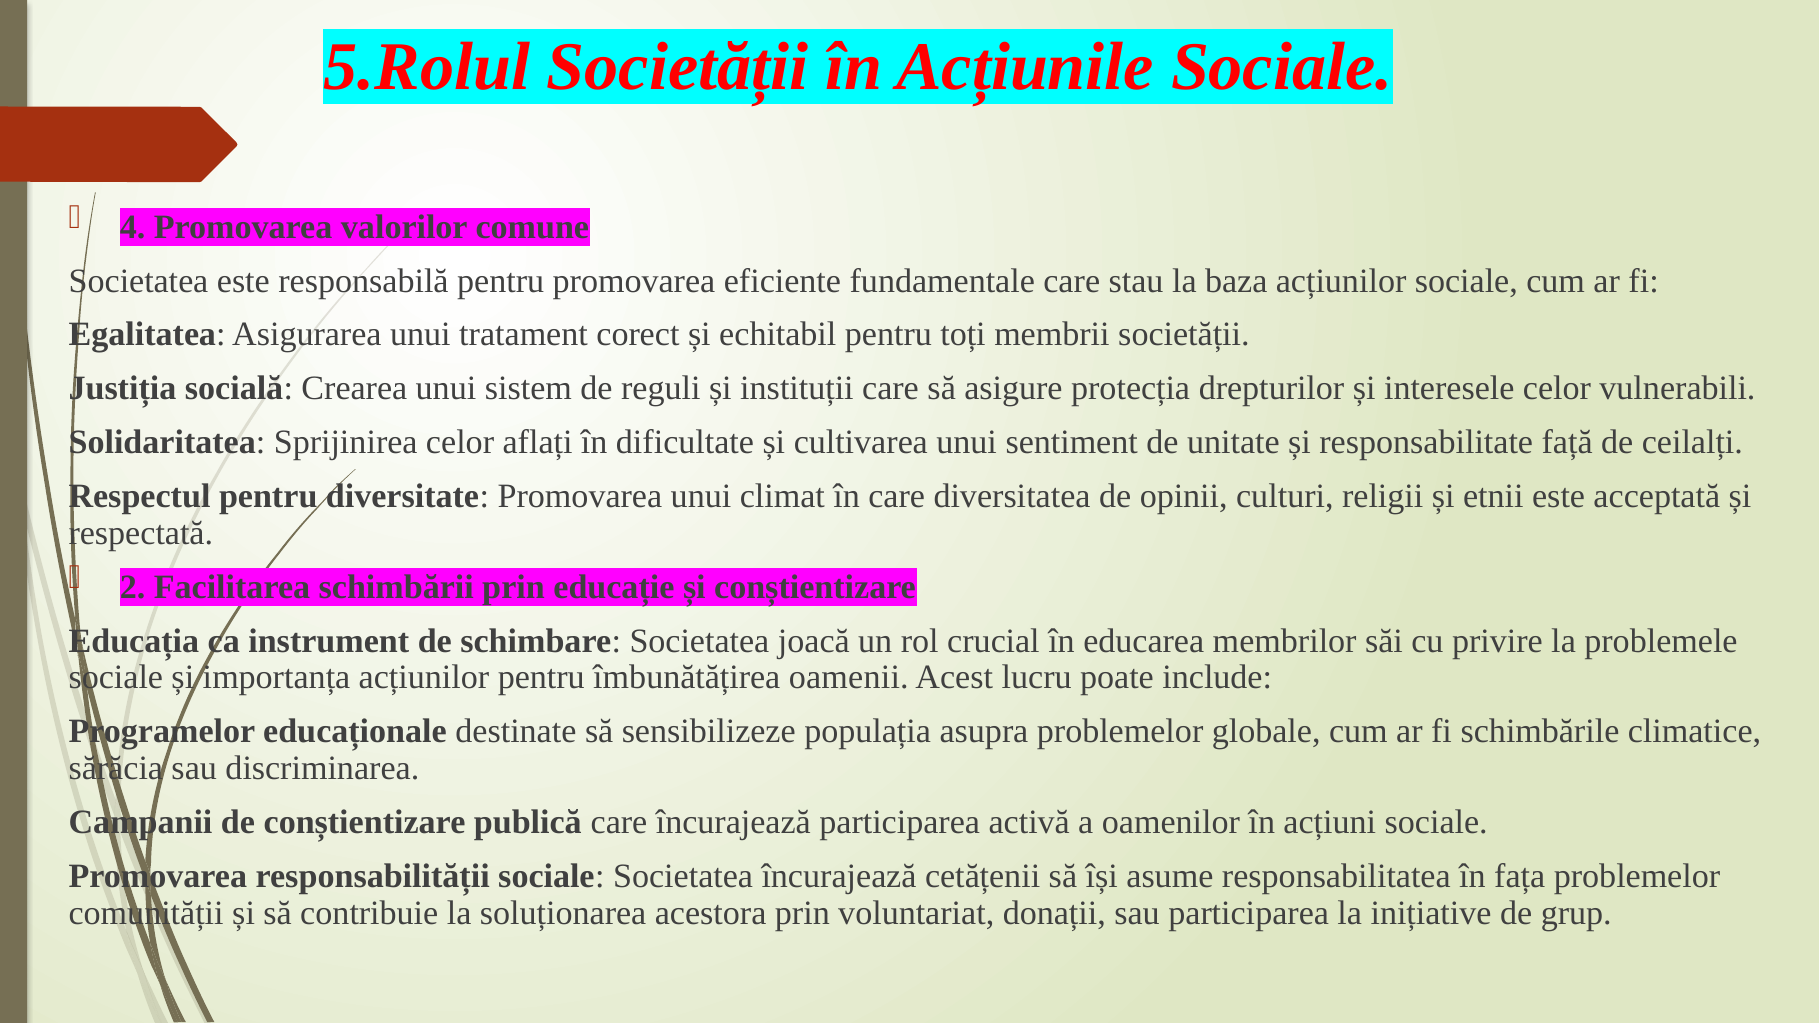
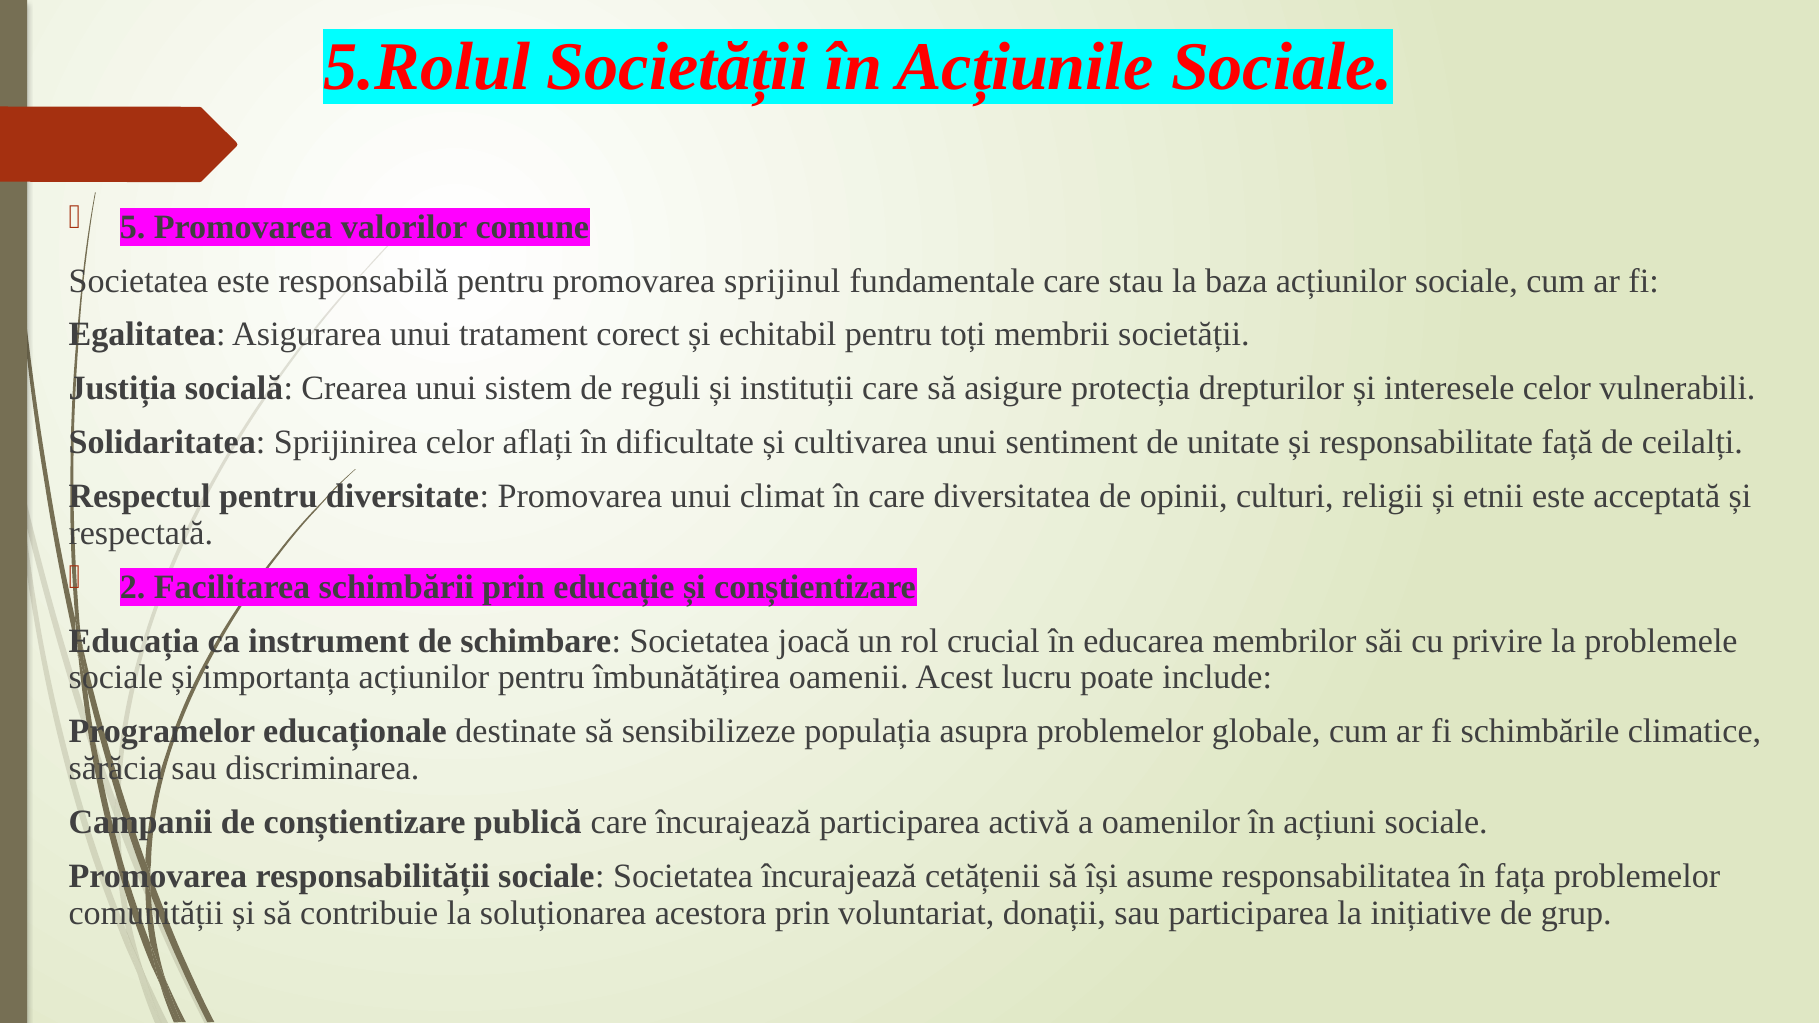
4: 4 -> 5
eficiente: eficiente -> sprijinul
